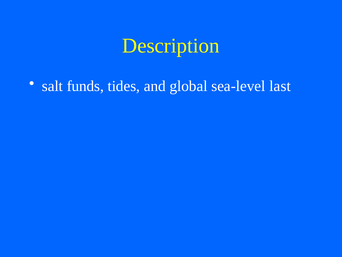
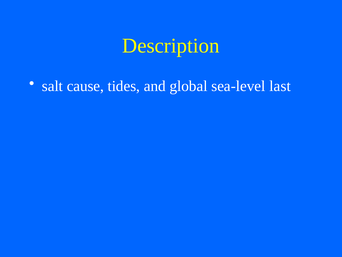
funds: funds -> cause
